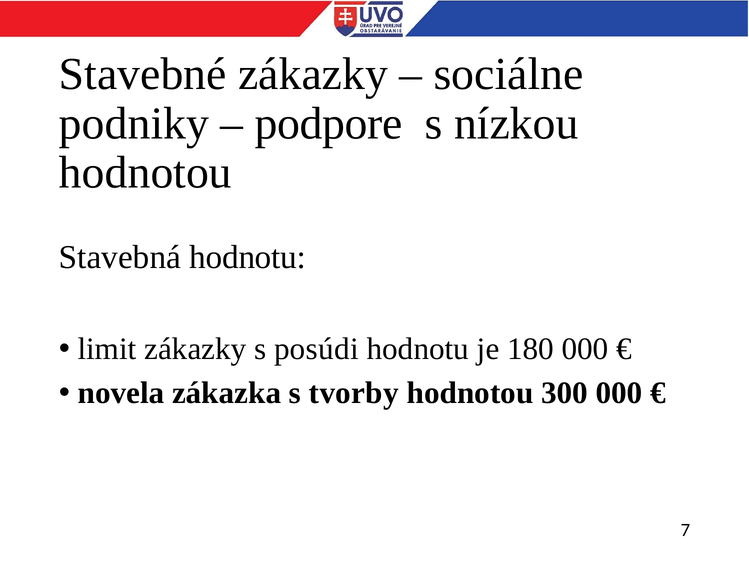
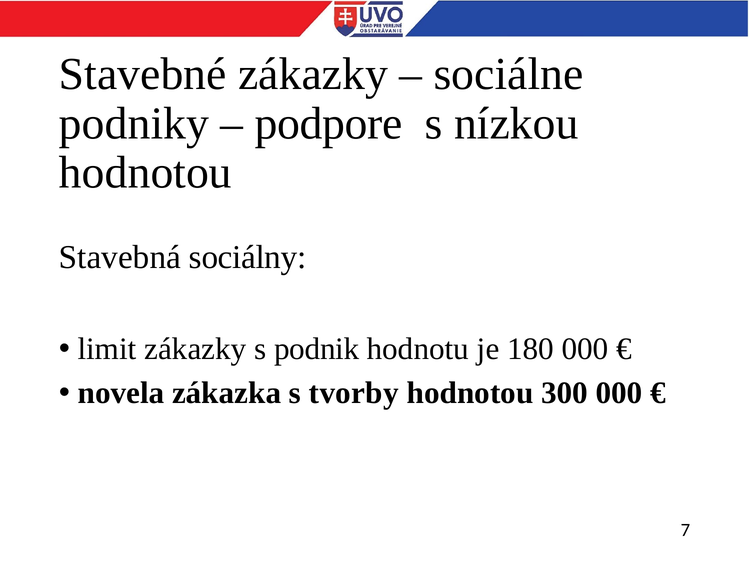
Stavebná hodnotu: hodnotu -> sociálny
posúdi: posúdi -> podnik
